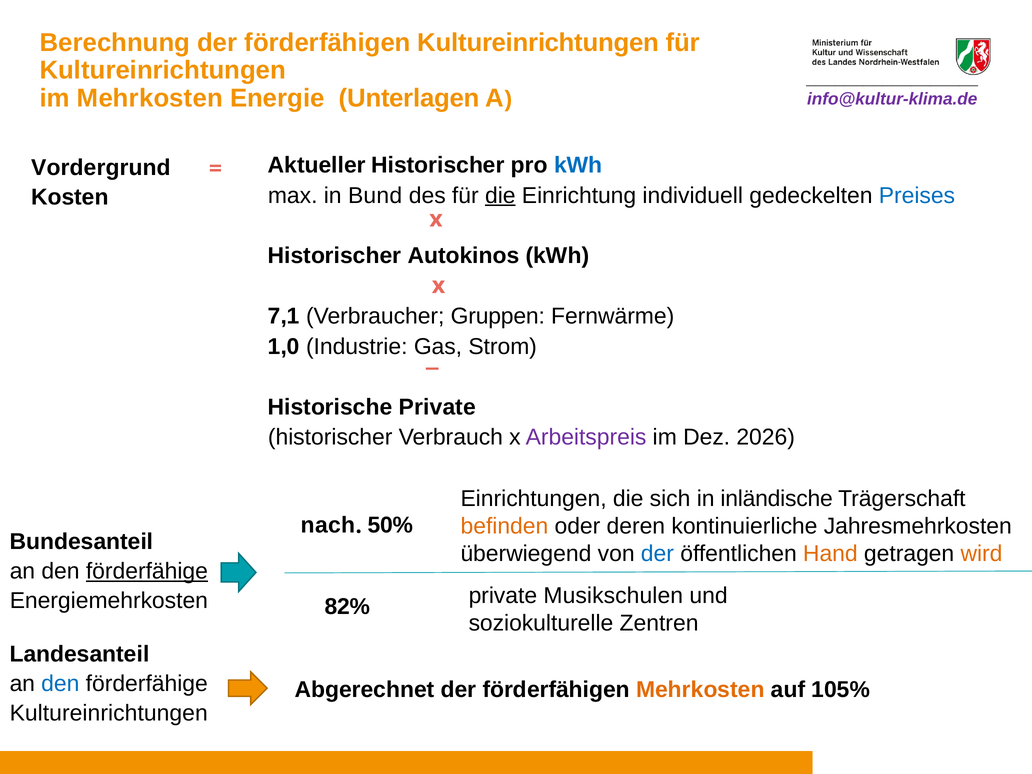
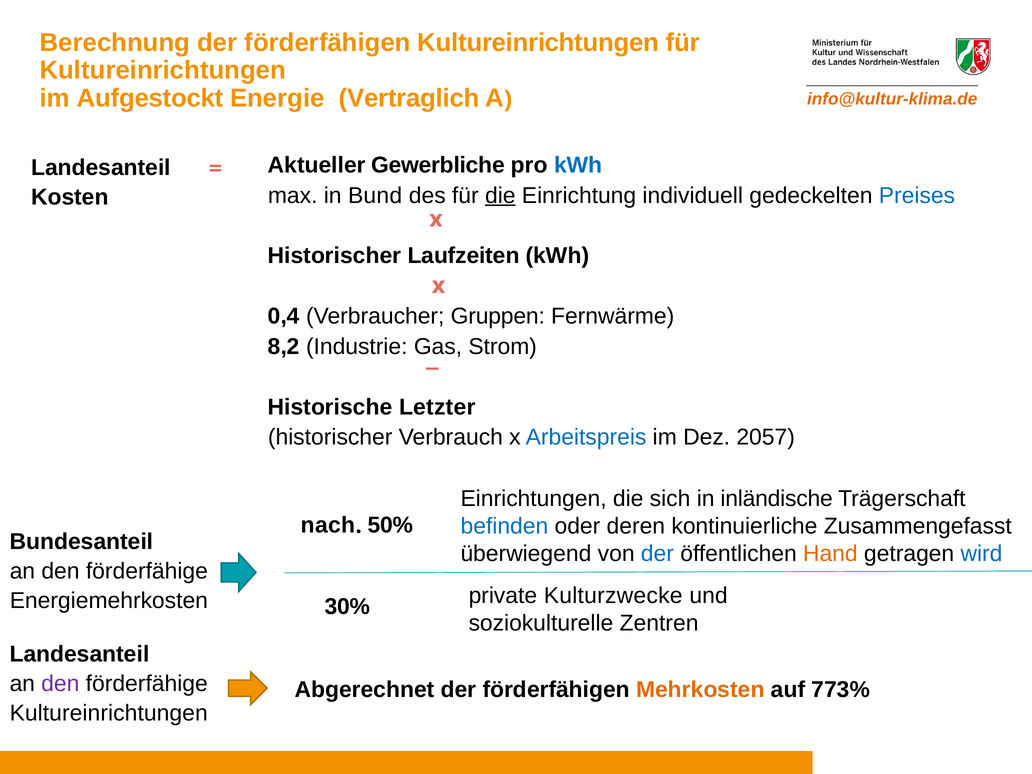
im Mehrkosten: Mehrkosten -> Aufgestockt
Unterlagen: Unterlagen -> Vertraglich
info@kultur-klima.de colour: purple -> orange
Aktueller Historischer: Historischer -> Gewerbliche
Vordergrund at (101, 168): Vordergrund -> Landesanteil
Autokinos: Autokinos -> Laufzeiten
7,1: 7,1 -> 0,4
1,0: 1,0 -> 8,2
Historische Private: Private -> Letzter
Arbeitspreis colour: purple -> blue
2026: 2026 -> 2057
befinden colour: orange -> blue
Jahresmehrkosten: Jahresmehrkosten -> Zusammengefasst
wird colour: orange -> blue
förderfähige at (147, 571) underline: present -> none
Musikschulen: Musikschulen -> Kulturzwecke
82%: 82% -> 30%
den at (60, 684) colour: blue -> purple
105%: 105% -> 773%
